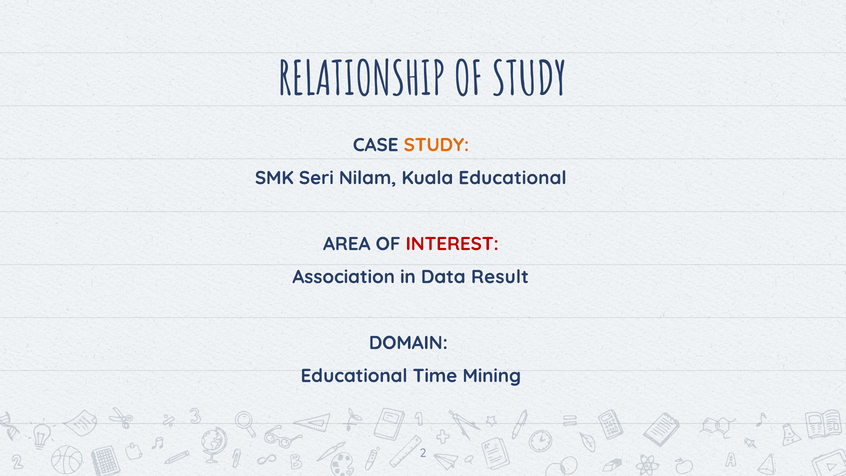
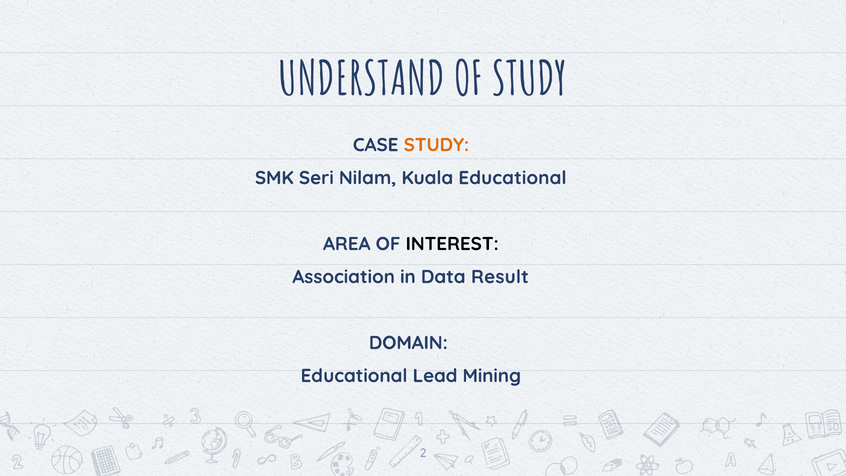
RELATIONSHIP: RELATIONSHIP -> UNDERSTAND
INTEREST colour: red -> black
Time: Time -> Lead
